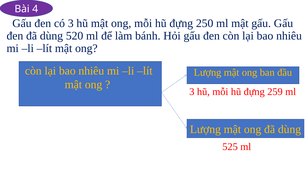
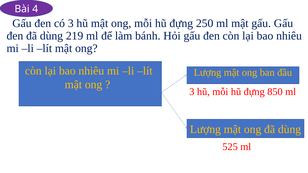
520: 520 -> 219
259: 259 -> 850
